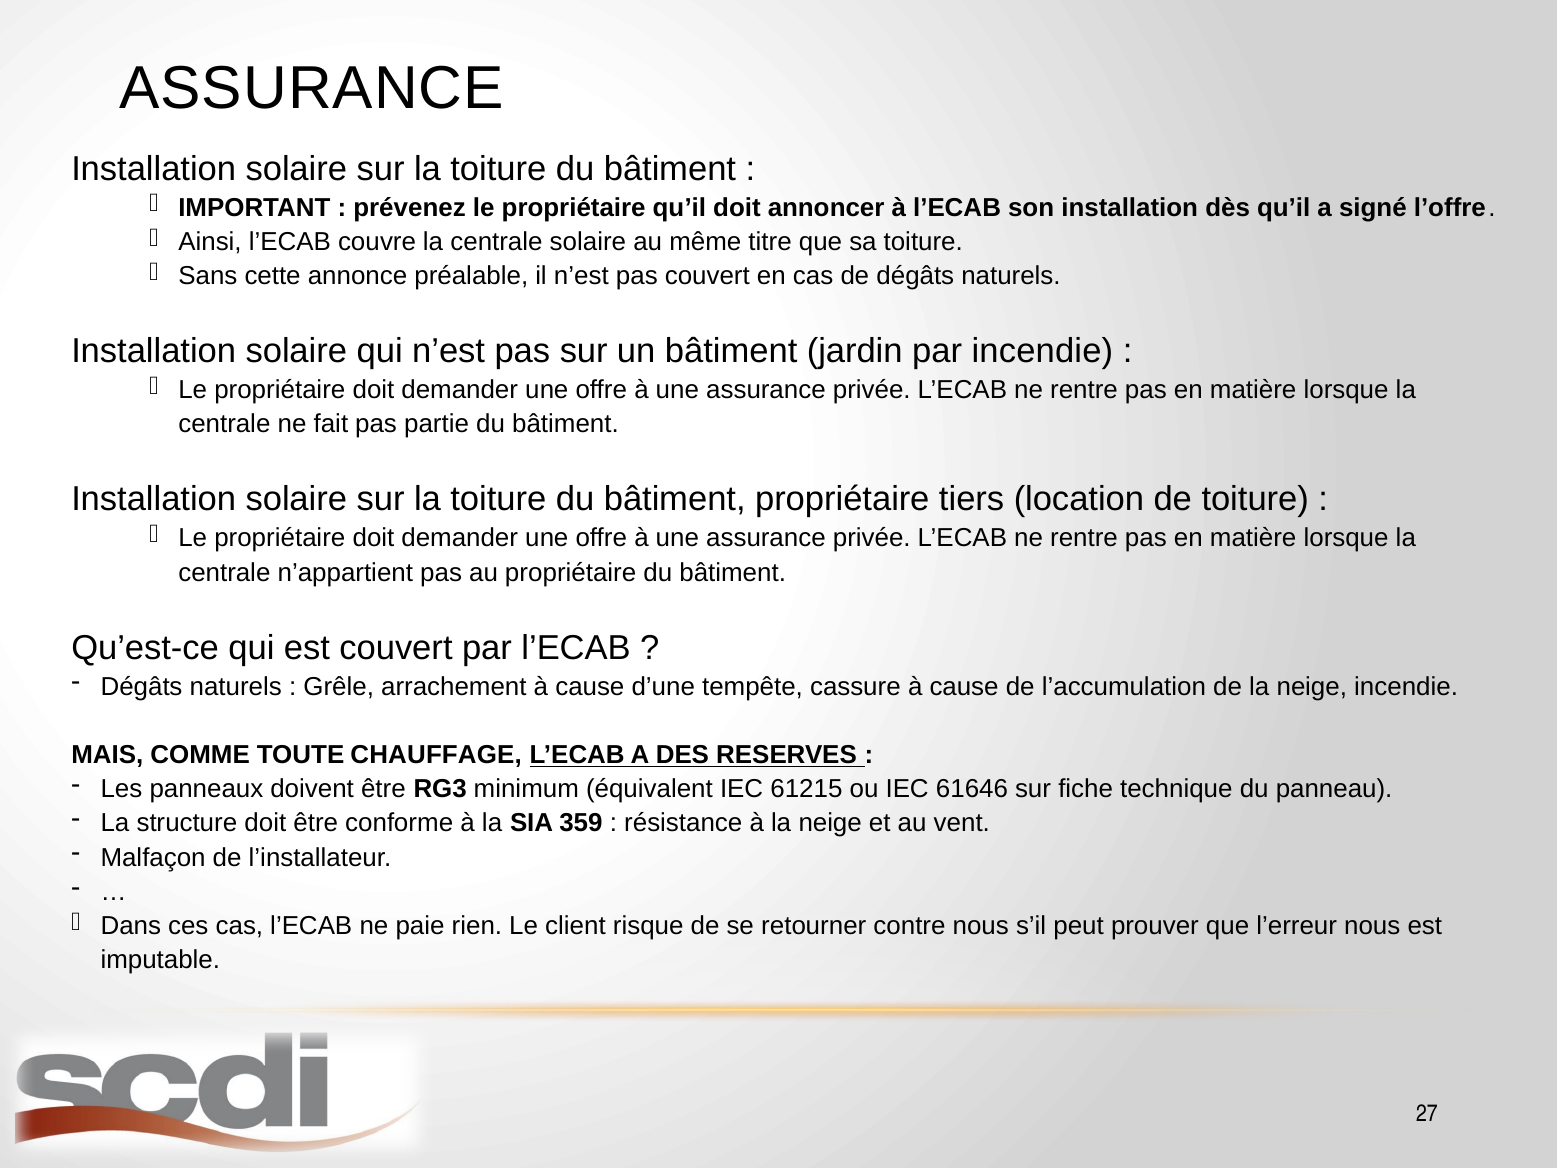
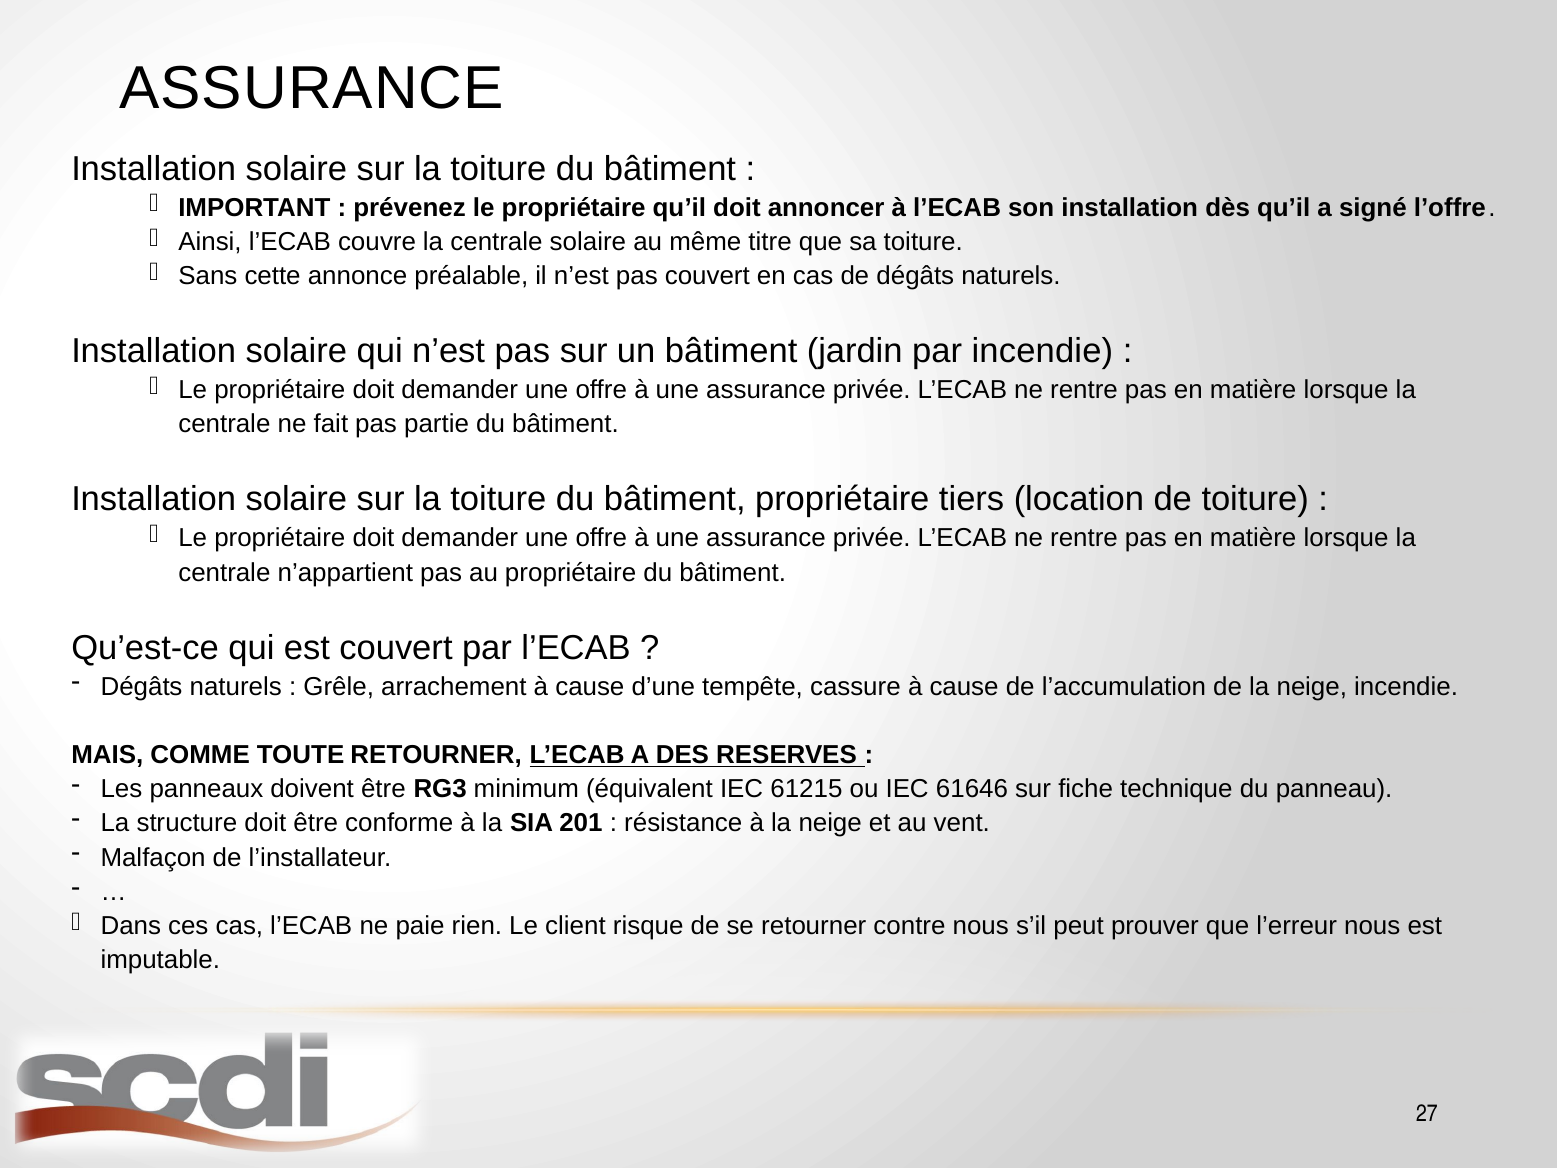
TOUTE CHAUFFAGE: CHAUFFAGE -> RETOURNER
359: 359 -> 201
